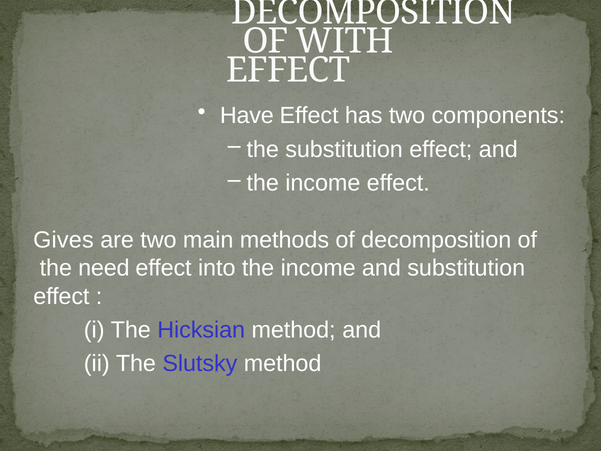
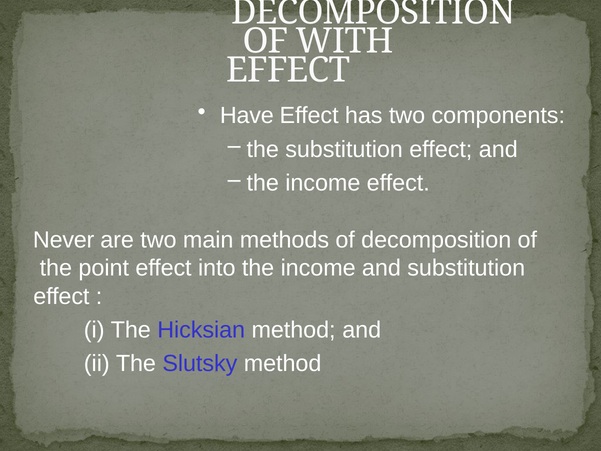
Gives: Gives -> Never
need: need -> point
